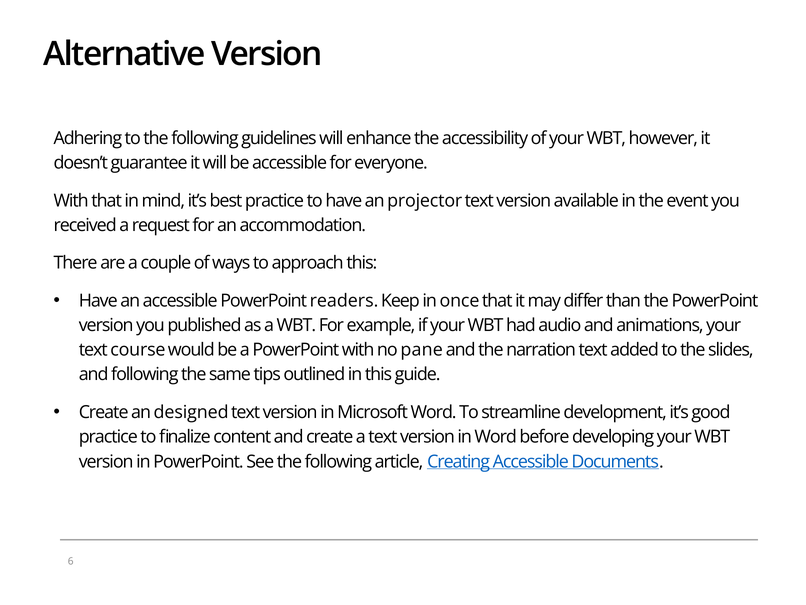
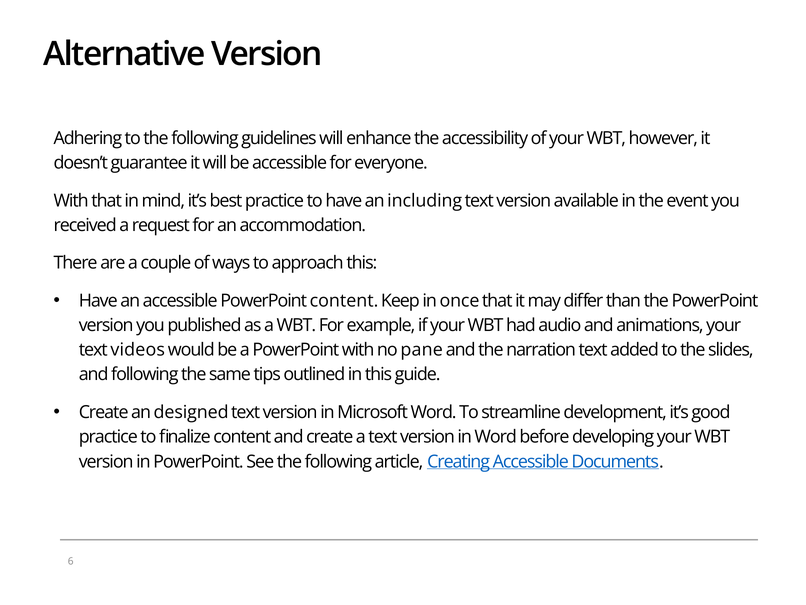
projector: projector -> including
PowerPoint readers: readers -> content
course: course -> videos
